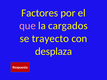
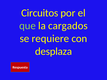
Factores: Factores -> Circuitos
que colour: pink -> light green
trayecto: trayecto -> requiere
